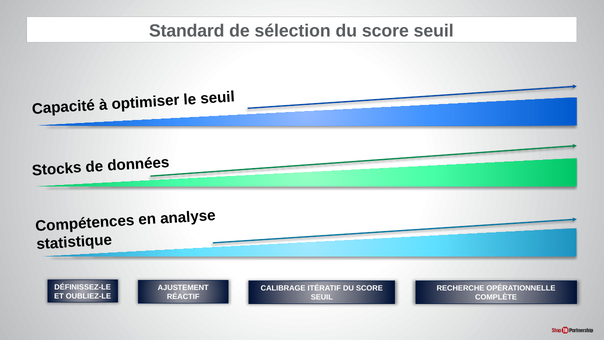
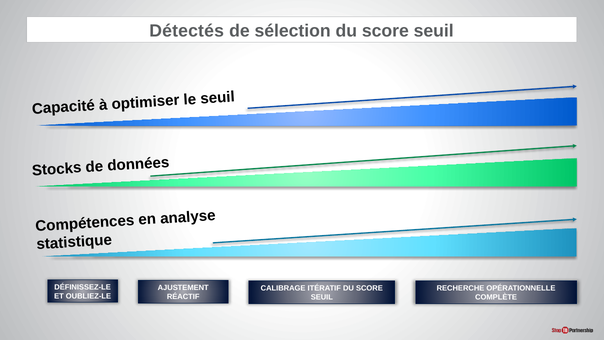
Standard: Standard -> Détectés
